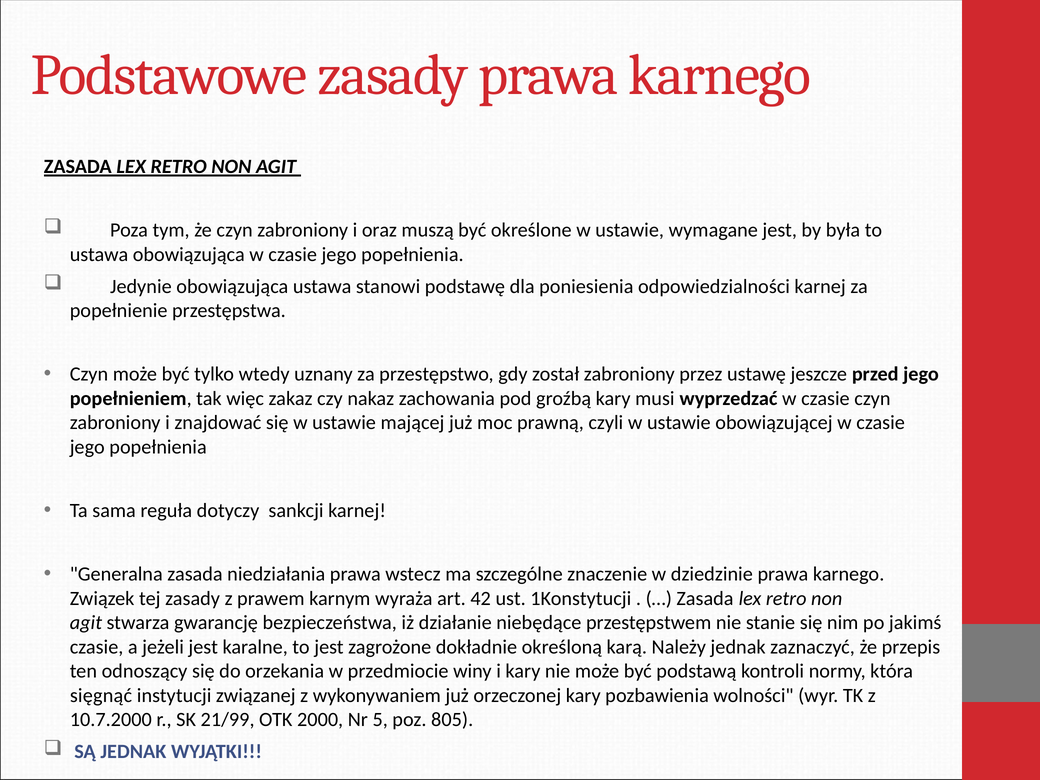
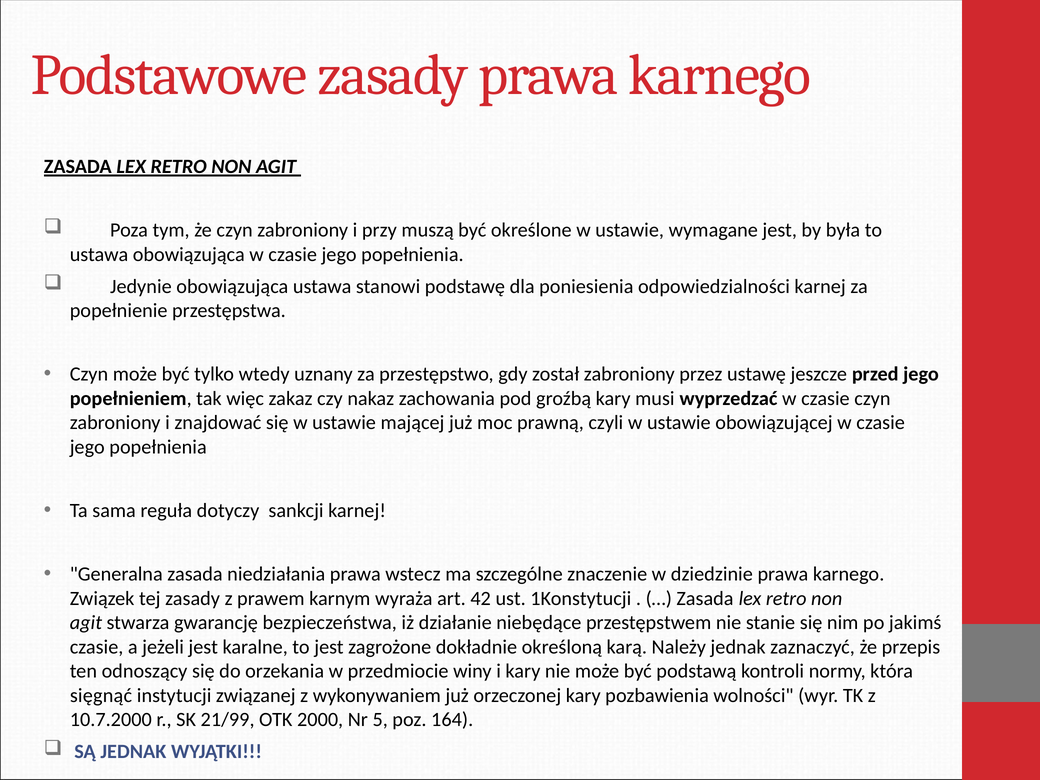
oraz: oraz -> przy
805: 805 -> 164
